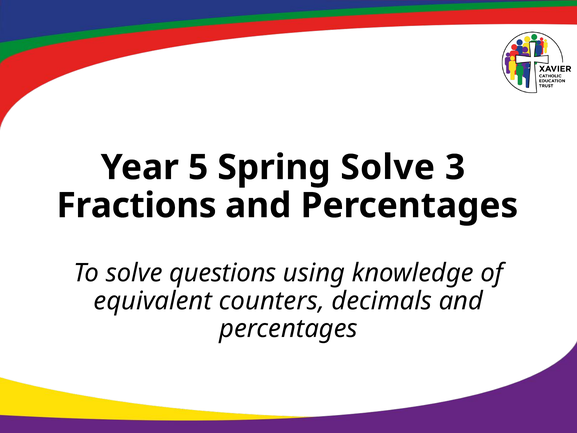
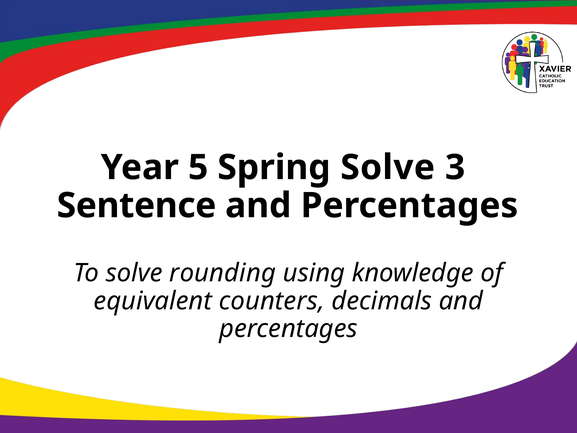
Fractions: Fractions -> Sentence
questions: questions -> rounding
